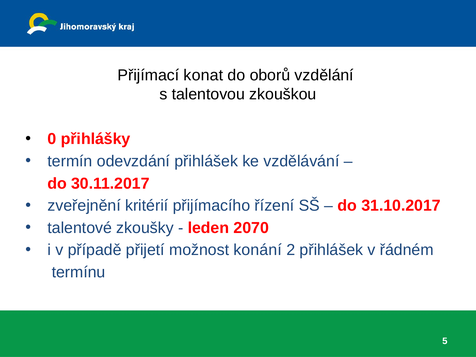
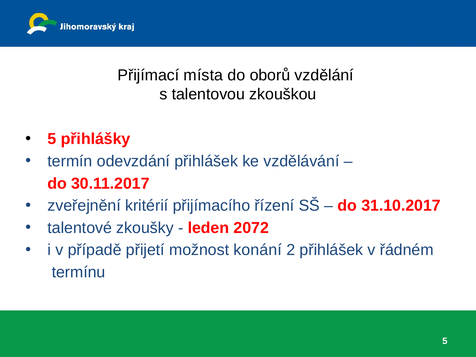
konat: konat -> místa
0 at (52, 139): 0 -> 5
2070: 2070 -> 2072
